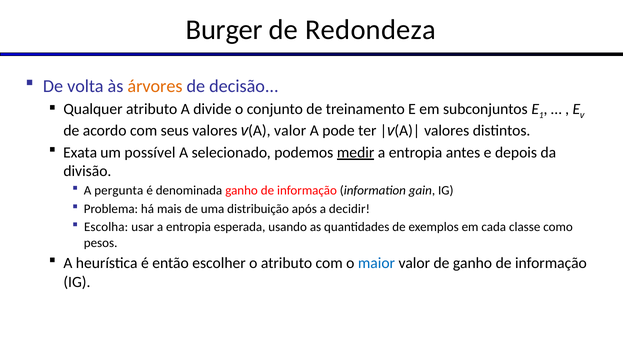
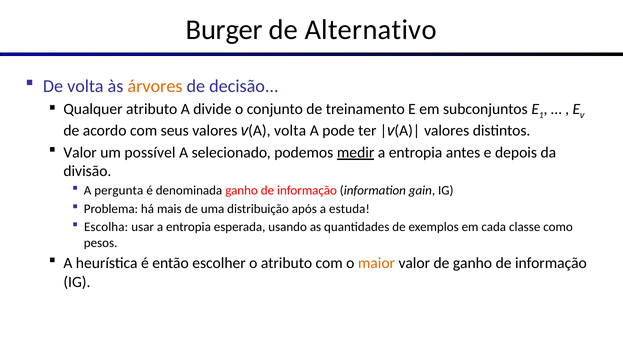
Redondeza: Redondeza -> Alternativo
A valor: valor -> volta
Exata at (80, 152): Exata -> Valor
decidir: decidir -> estuda
maior colour: blue -> orange
